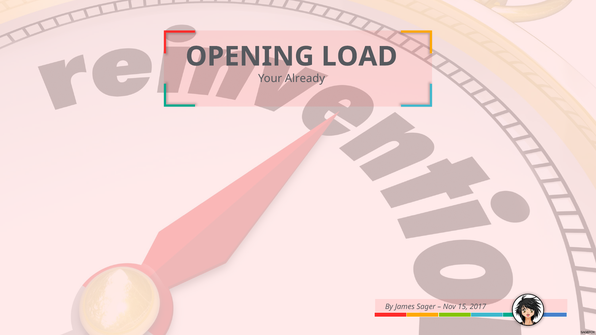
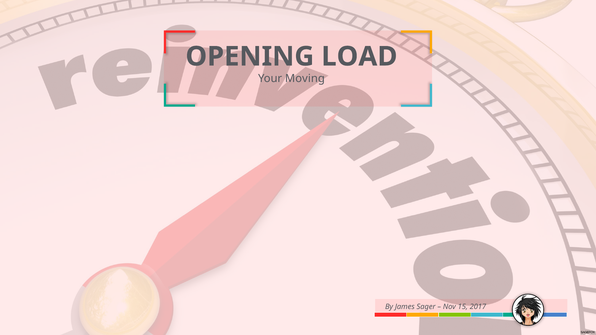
Already: Already -> Moving
